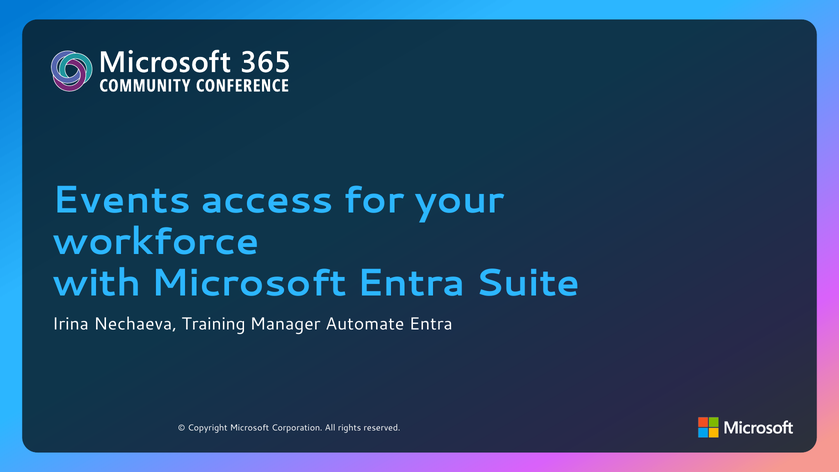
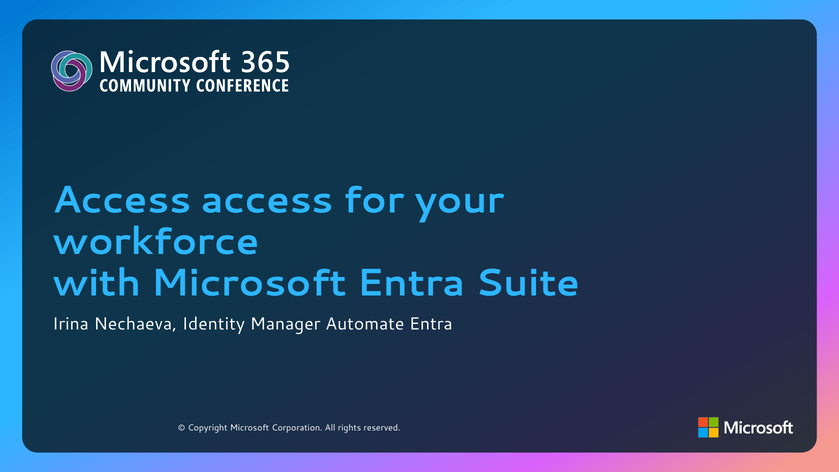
Events at (121, 200): Events -> Access
Training: Training -> Identity
